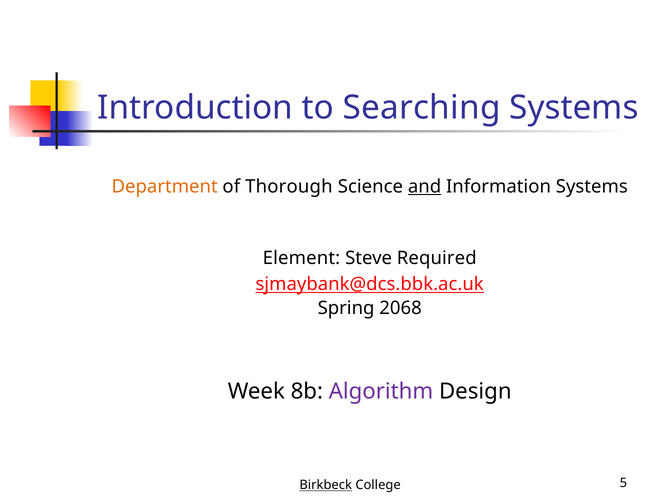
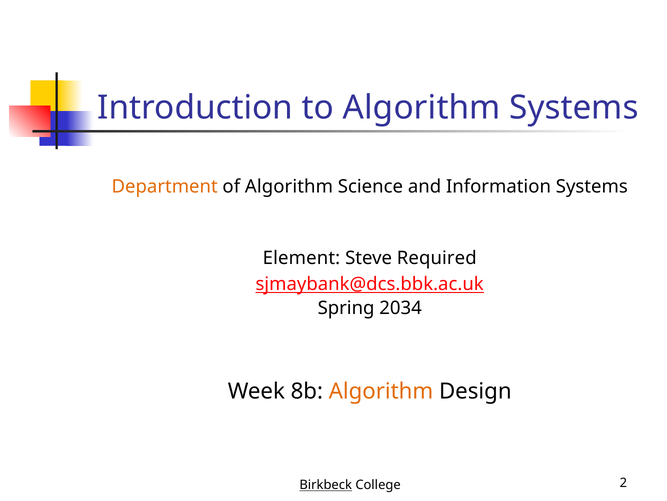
to Searching: Searching -> Algorithm
of Thorough: Thorough -> Algorithm
and underline: present -> none
2068: 2068 -> 2034
Algorithm at (381, 391) colour: purple -> orange
5: 5 -> 2
